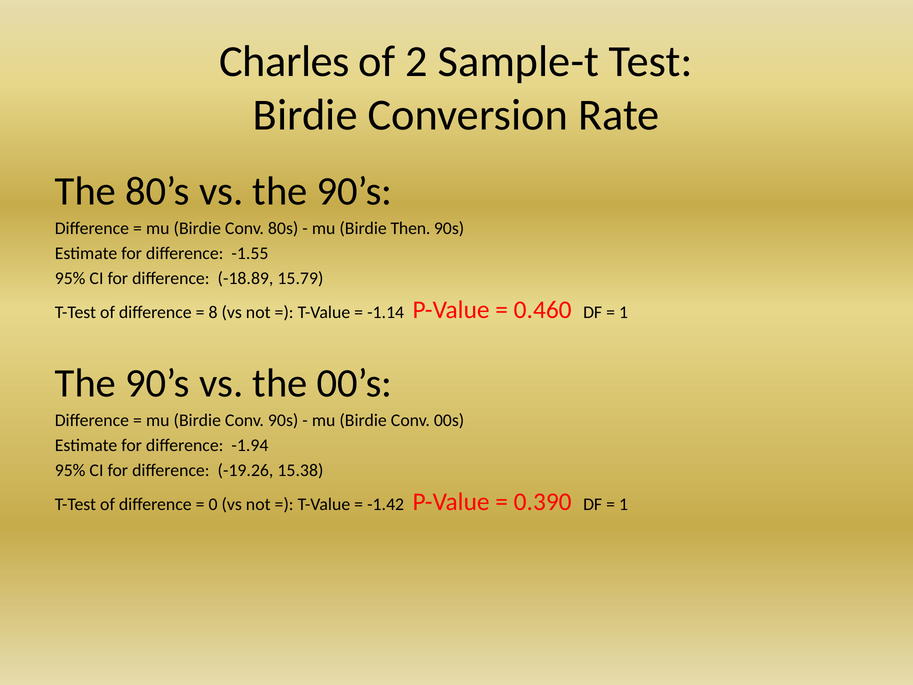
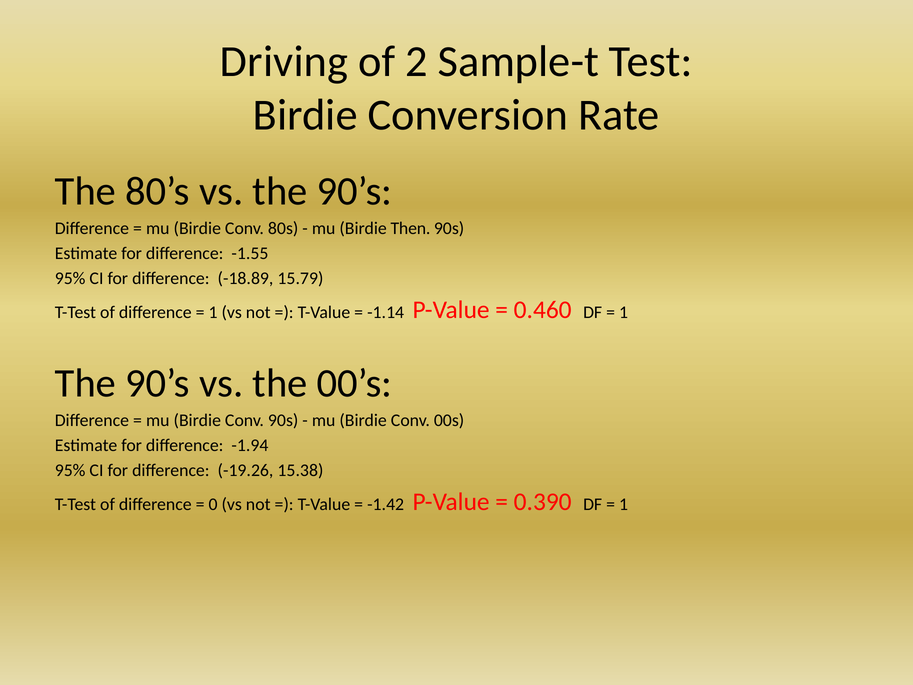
Charles: Charles -> Driving
8 at (213, 312): 8 -> 1
